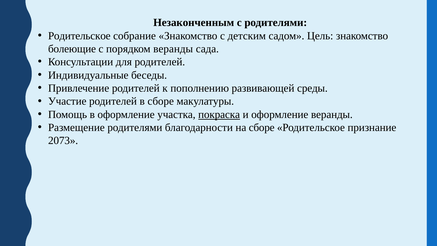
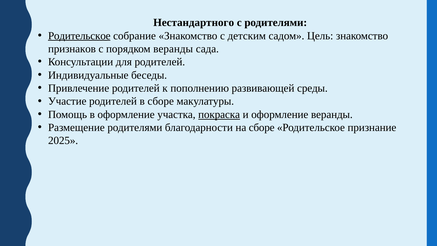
Незаконченным: Незаконченным -> Нестандартного
Родительское at (79, 36) underline: none -> present
болеющие: болеющие -> признаков
2073: 2073 -> 2025
